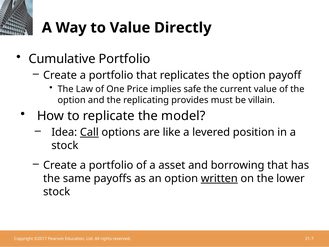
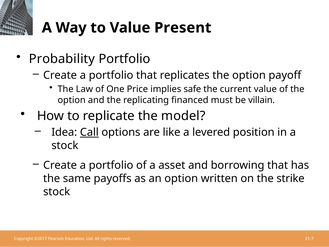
Directly: Directly -> Present
Cumulative: Cumulative -> Probability
provides: provides -> financed
written underline: present -> none
lower: lower -> strike
